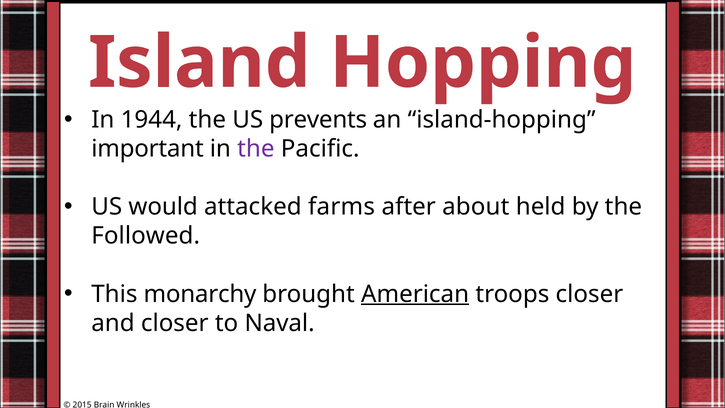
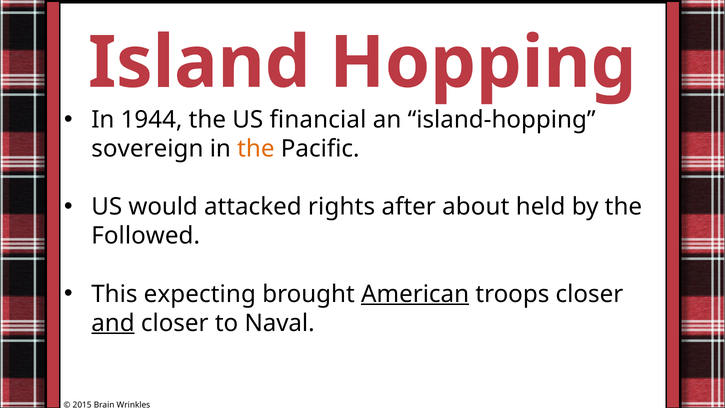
prevents: prevents -> financial
important: important -> sovereign
the at (256, 149) colour: purple -> orange
farms: farms -> rights
monarchy: monarchy -> expecting
and underline: none -> present
